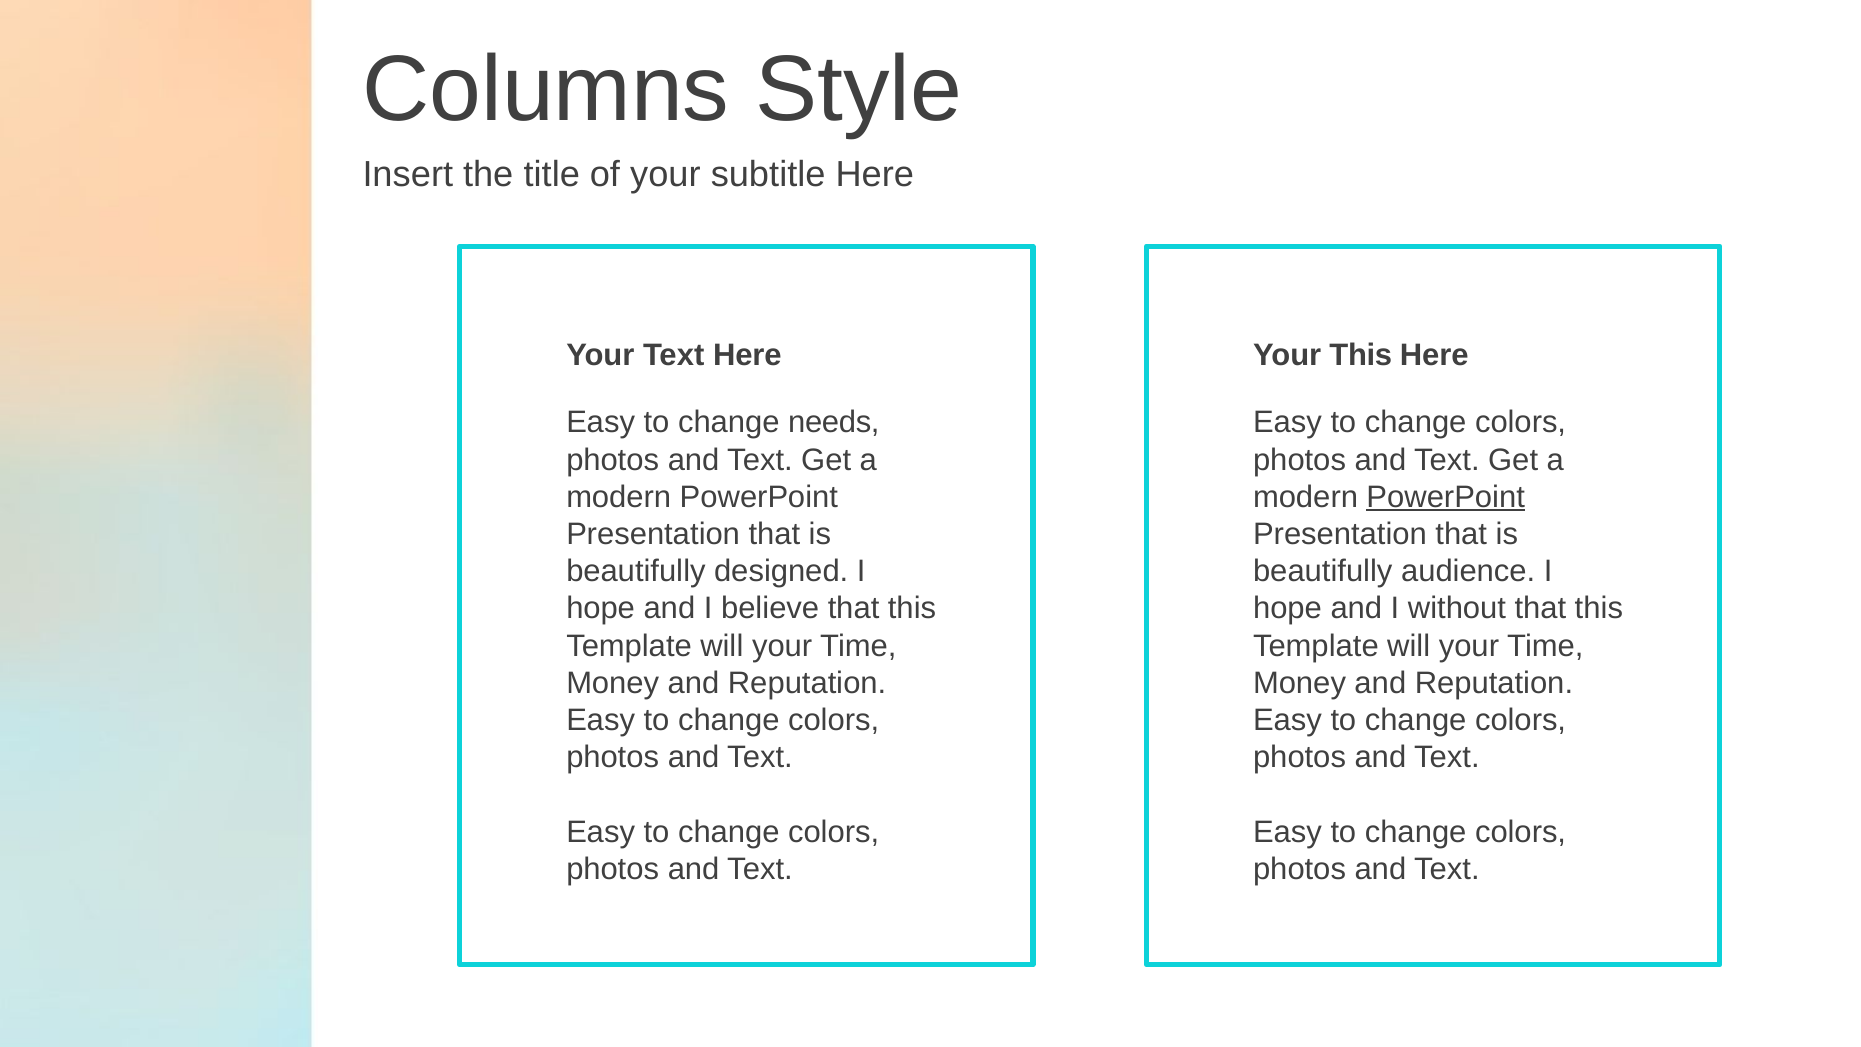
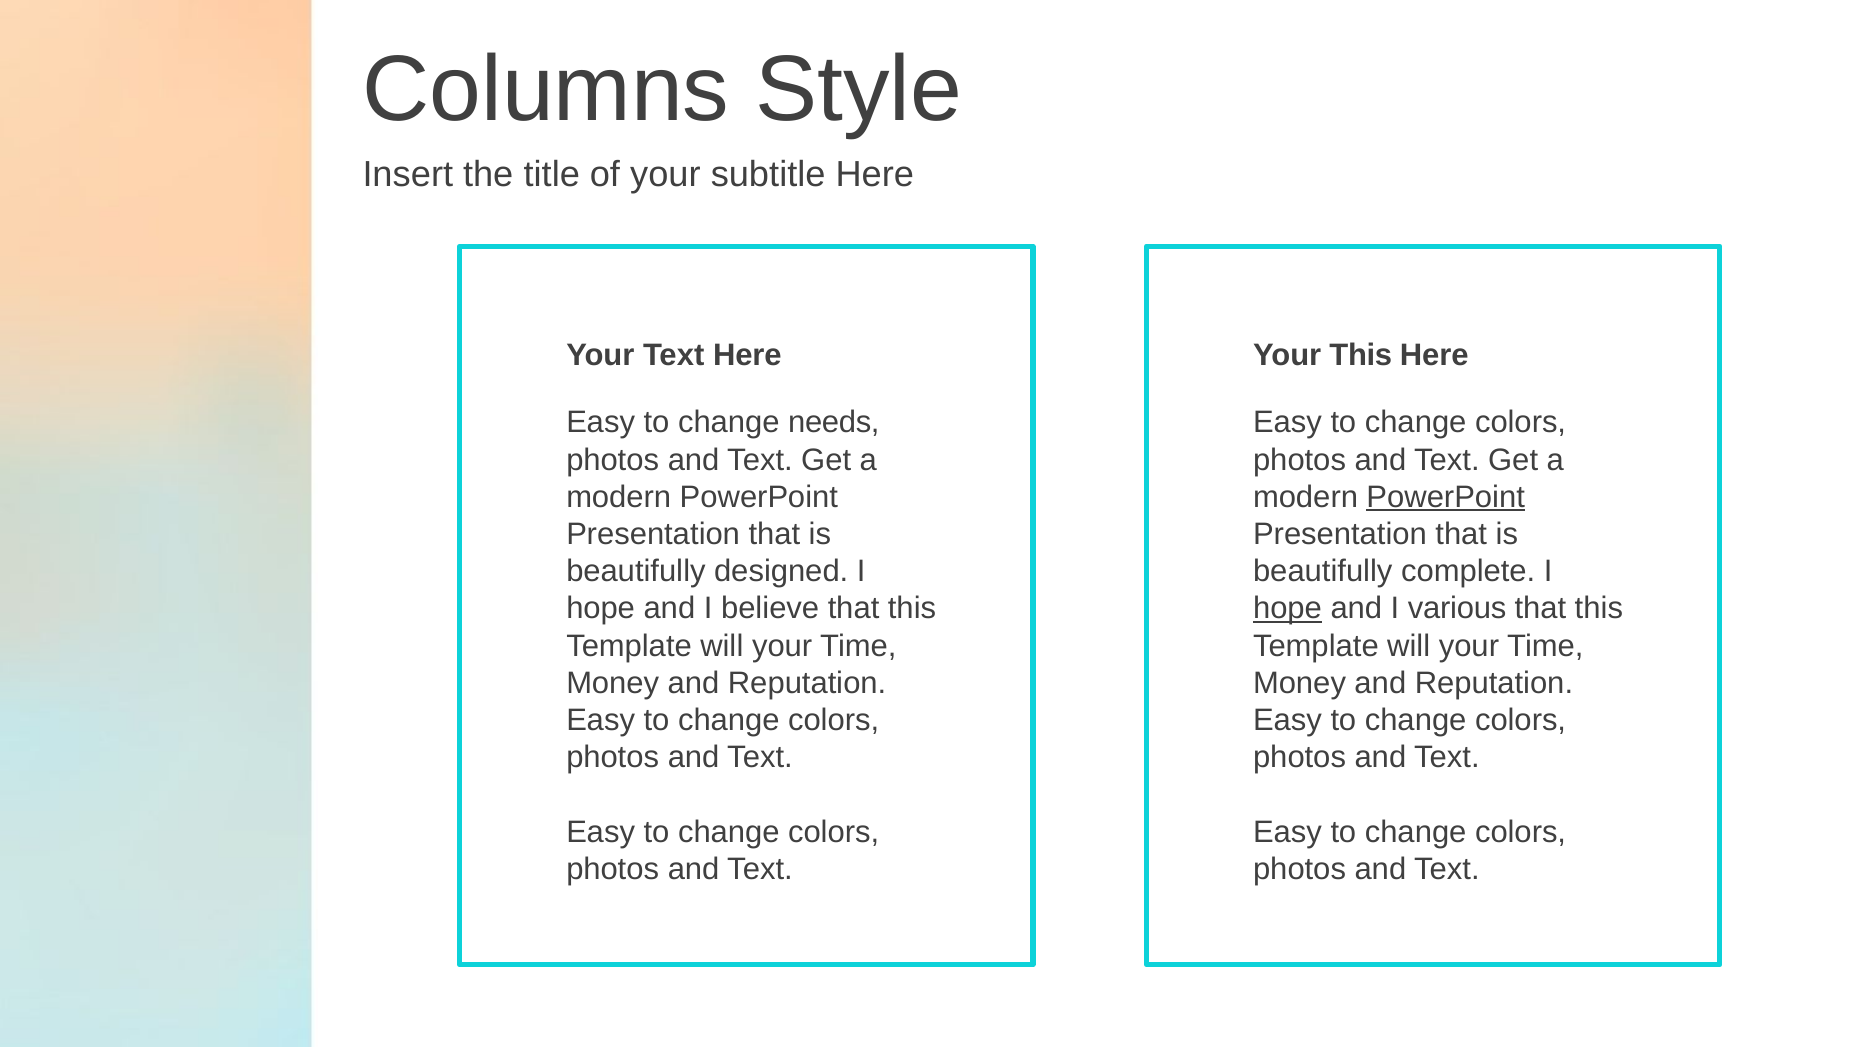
audience: audience -> complete
hope at (1288, 609) underline: none -> present
without: without -> various
